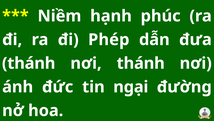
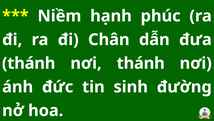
Phép: Phép -> Chân
ngại: ngại -> sinh
